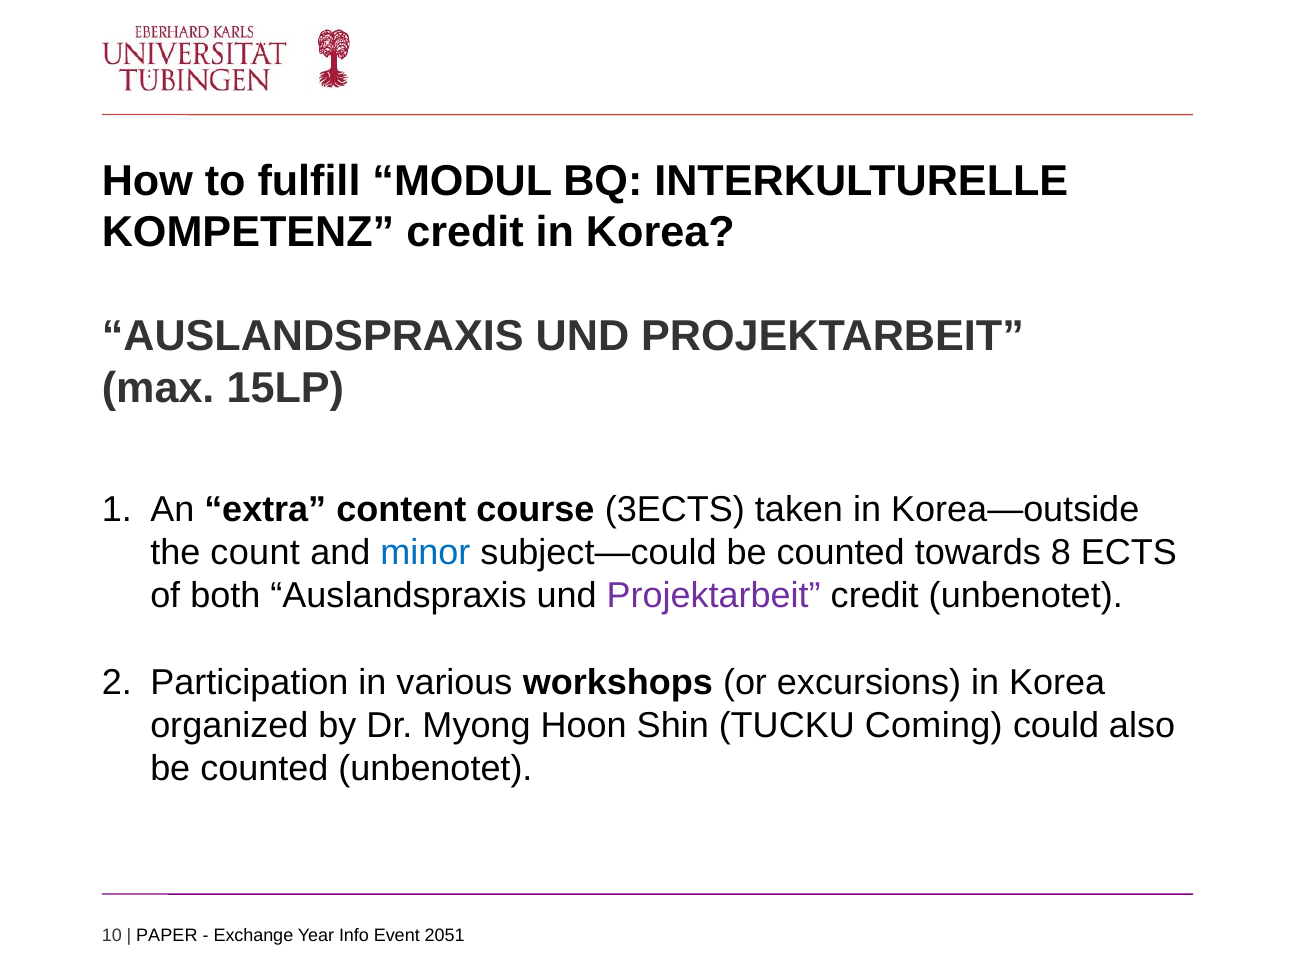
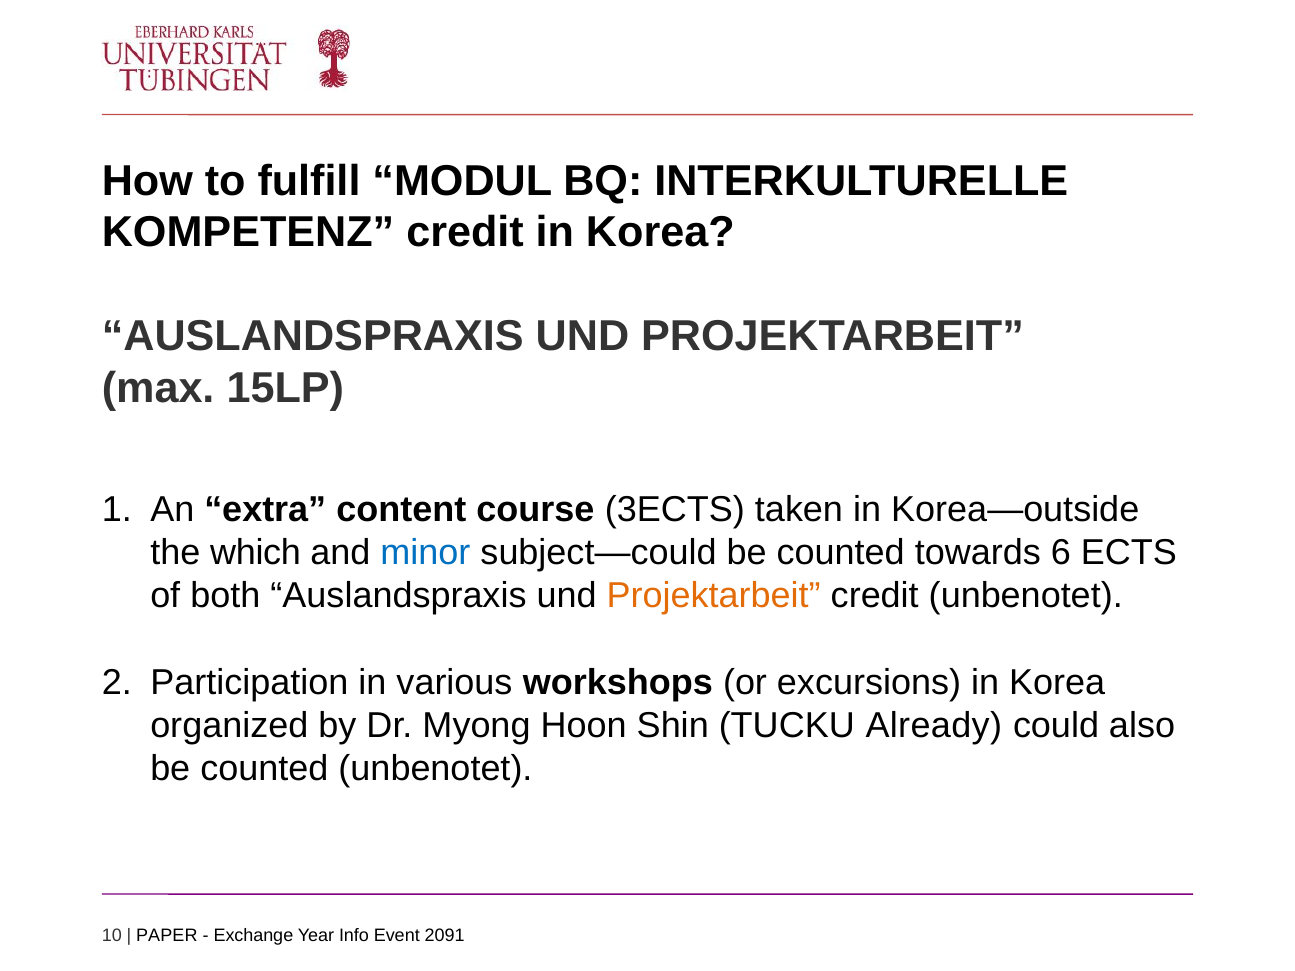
count: count -> which
8: 8 -> 6
Projektarbeit at (714, 596) colour: purple -> orange
Coming: Coming -> Already
2051: 2051 -> 2091
